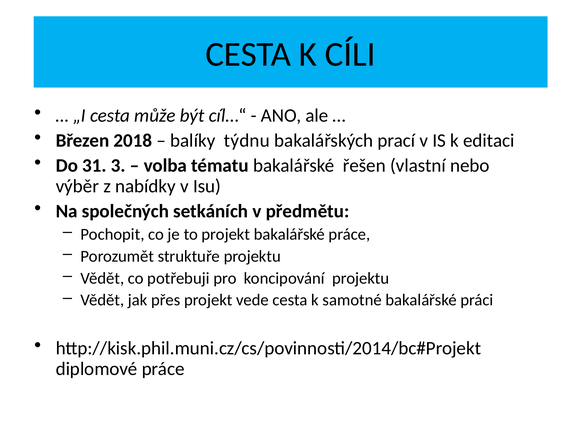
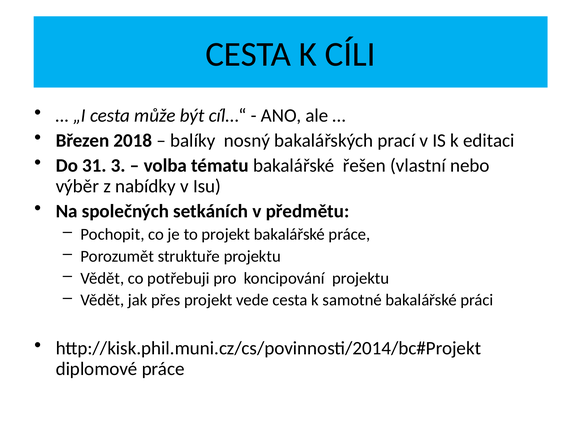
týdnu: týdnu -> nosný
